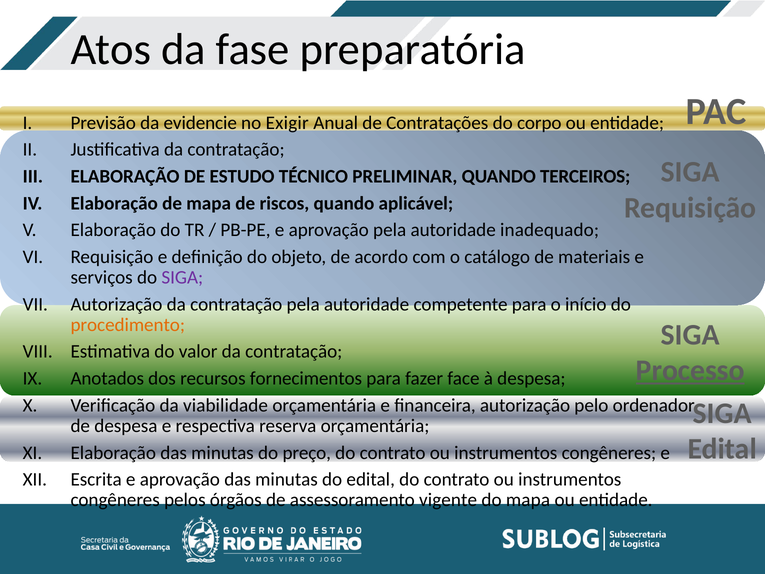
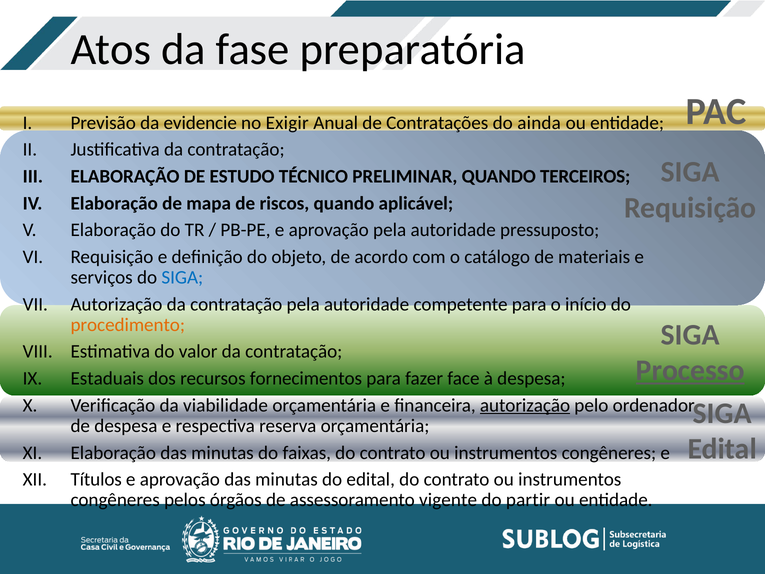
corpo: corpo -> ainda
inadequado: inadequado -> pressuposto
SIGA at (182, 277) colour: purple -> blue
Anotados: Anotados -> Estaduais
autorização at (525, 405) underline: none -> present
preço: preço -> faixas
Escrita: Escrita -> Títulos
do mapa: mapa -> partir
